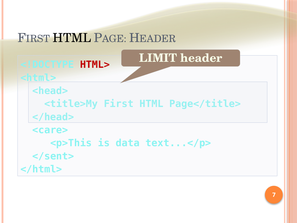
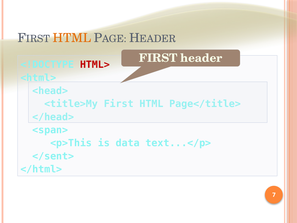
HTML at (72, 38) colour: black -> orange
LIMIT at (158, 58): LIMIT -> FIRST
<care>: <care> -> <span>
